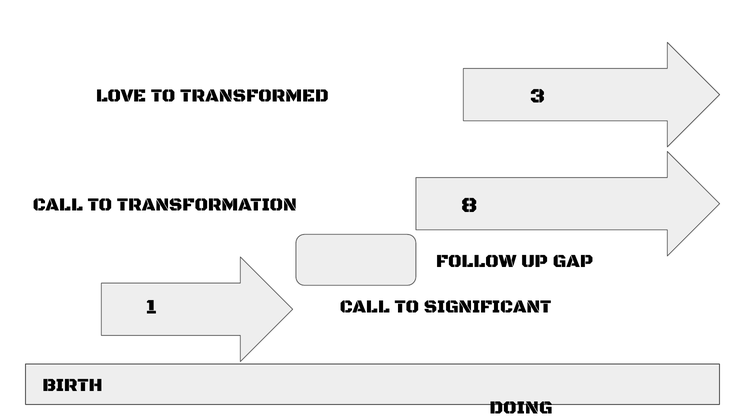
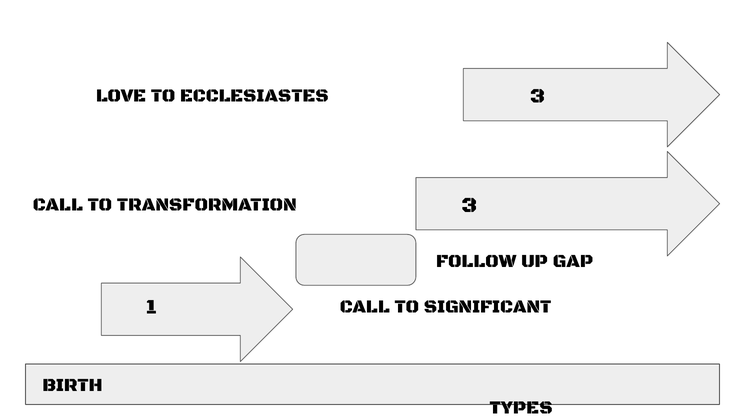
TRANSFORMED: TRANSFORMED -> ECCLESIASTES
TRANSFORMATION 8: 8 -> 3
DOING: DOING -> TYPES
